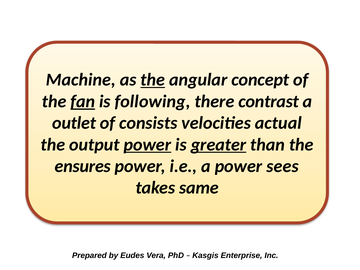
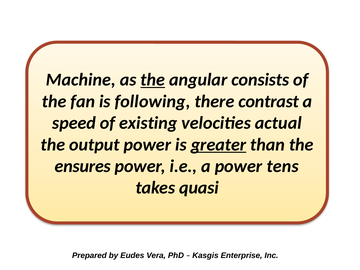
concept: concept -> consists
fan underline: present -> none
outlet: outlet -> speed
consists: consists -> existing
power at (147, 145) underline: present -> none
sees: sees -> tens
same: same -> quasi
